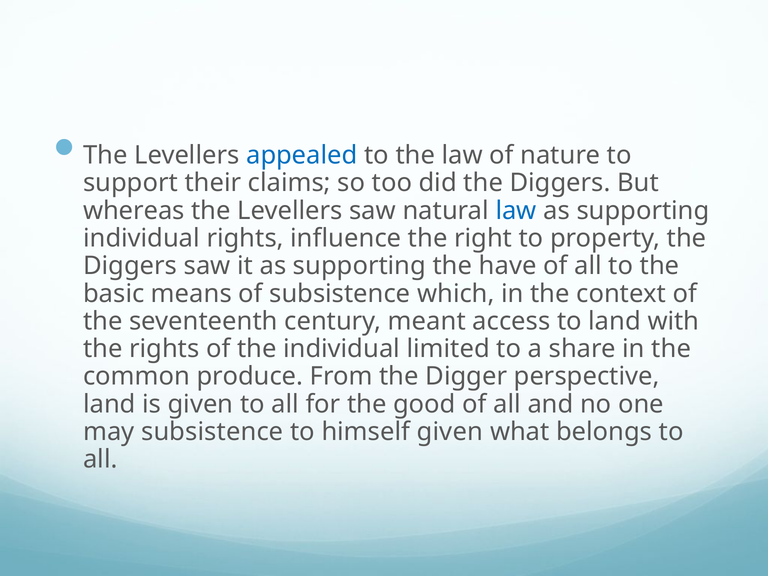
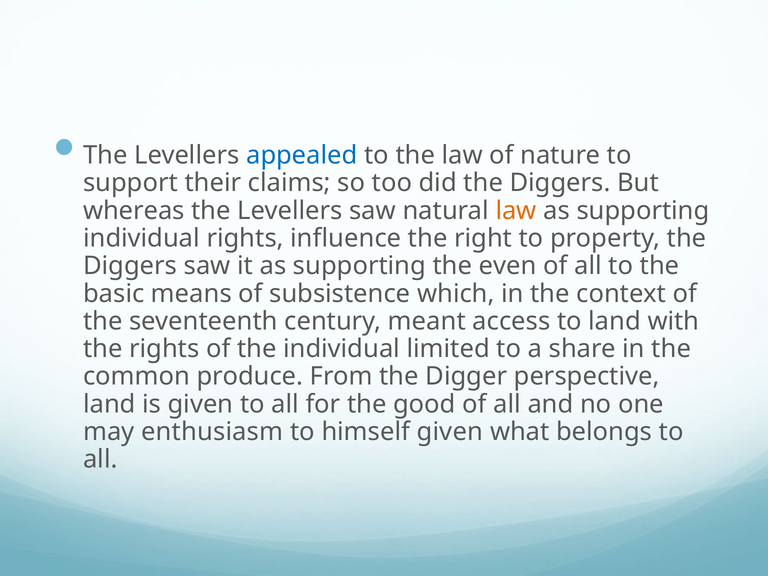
law at (516, 211) colour: blue -> orange
have: have -> even
may subsistence: subsistence -> enthusiasm
